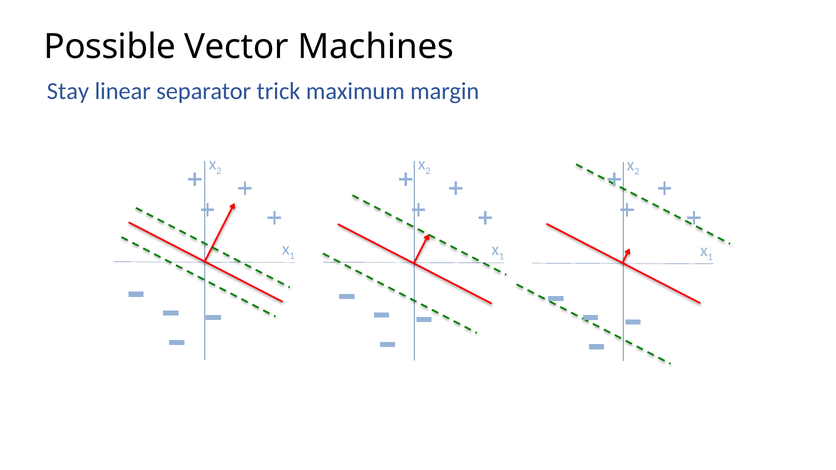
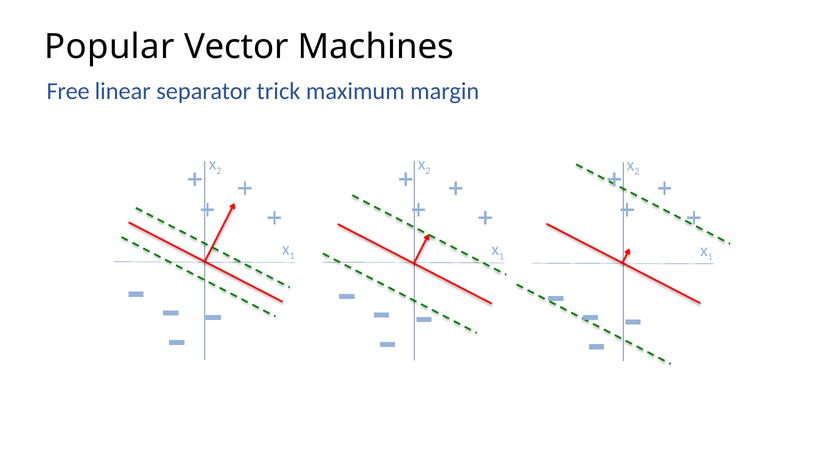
Possible: Possible -> Popular
Stay: Stay -> Free
